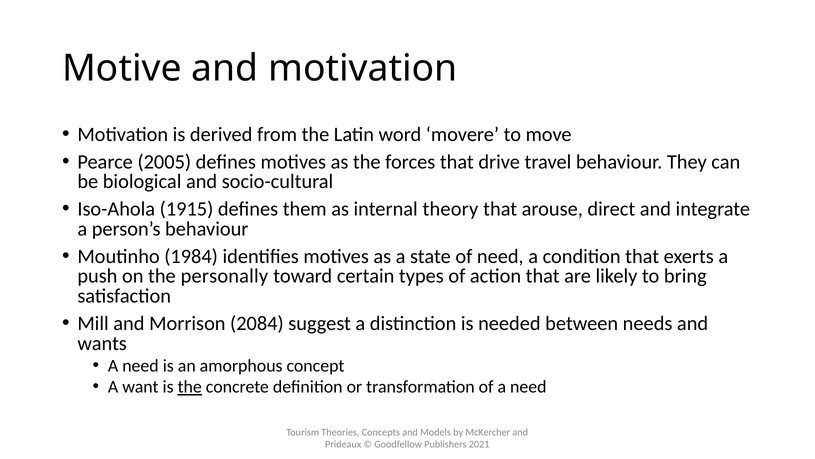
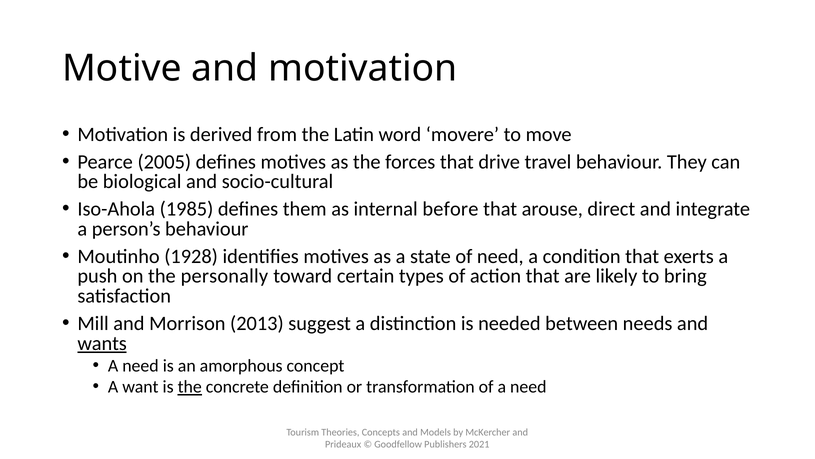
1915: 1915 -> 1985
theory: theory -> before
1984: 1984 -> 1928
2084: 2084 -> 2013
wants underline: none -> present
